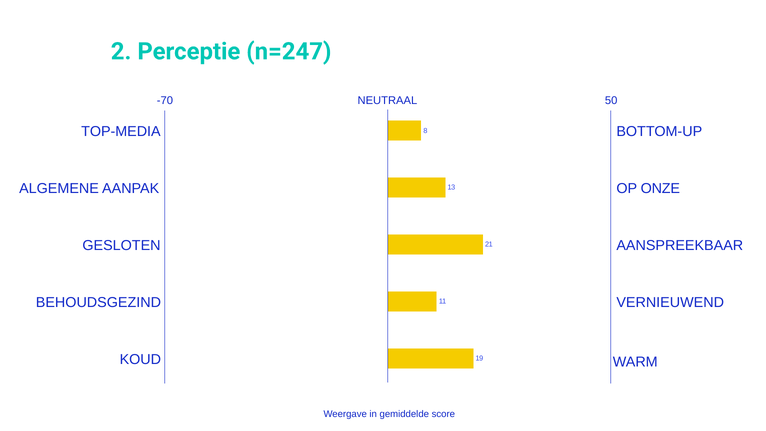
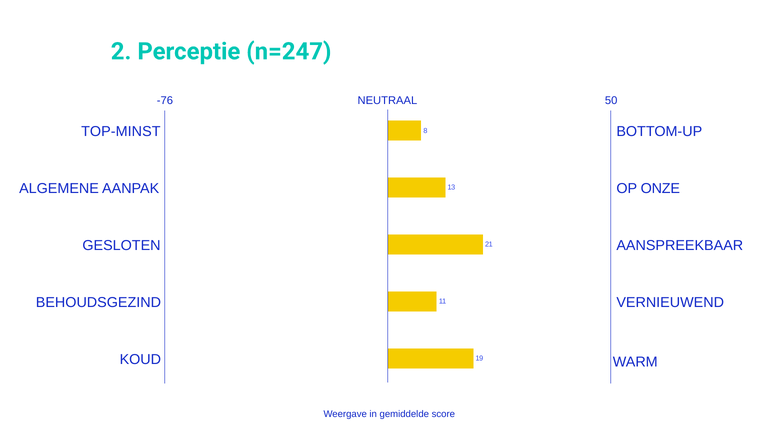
-70: -70 -> -76
TOP-MEDIA: TOP-MEDIA -> TOP-MINST
